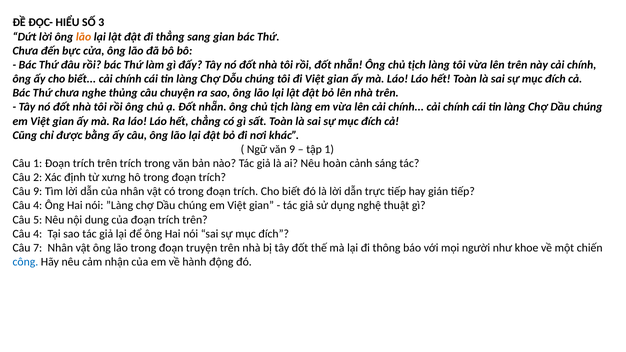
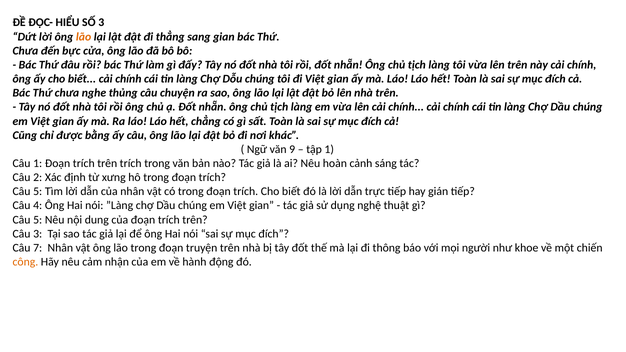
9 at (38, 192): 9 -> 5
4 at (38, 234): 4 -> 3
công colour: blue -> orange
